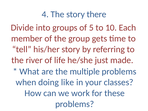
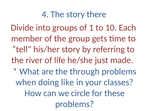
5: 5 -> 1
multiple: multiple -> through
work: work -> circle
